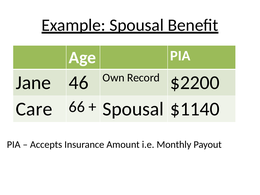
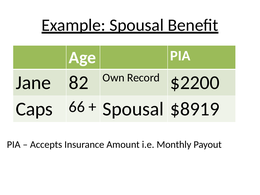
46: 46 -> 82
Care: Care -> Caps
$1140: $1140 -> $8919
